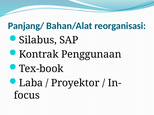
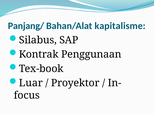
reorganisasi: reorganisasi -> kapitalisme
Laba: Laba -> Luar
